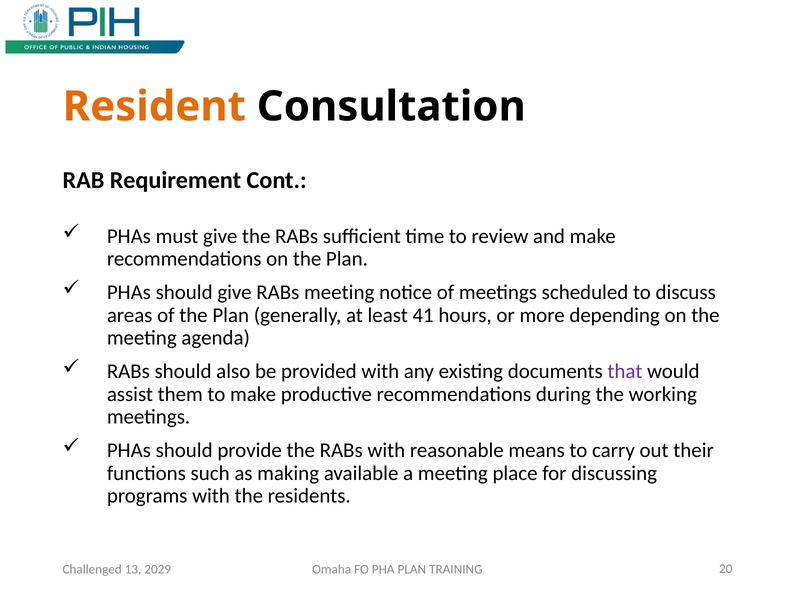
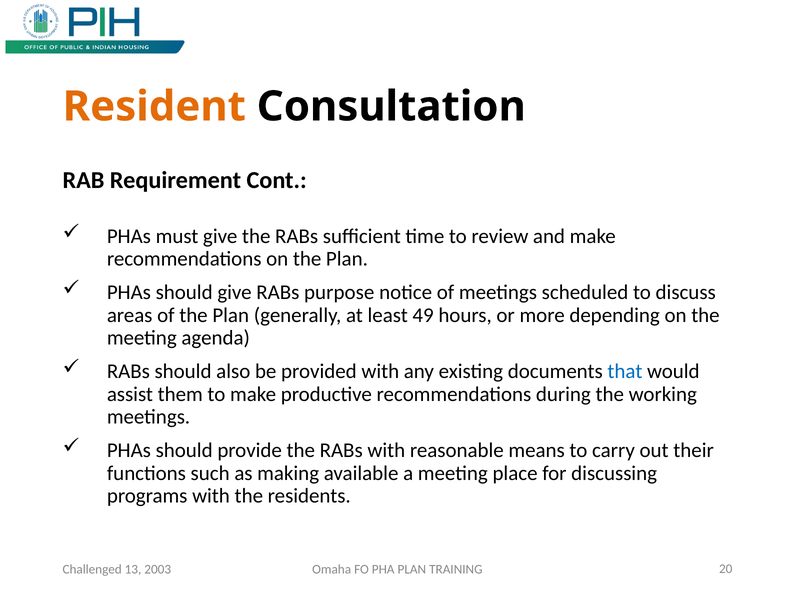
RABs meeting: meeting -> purpose
41: 41 -> 49
that colour: purple -> blue
2029: 2029 -> 2003
